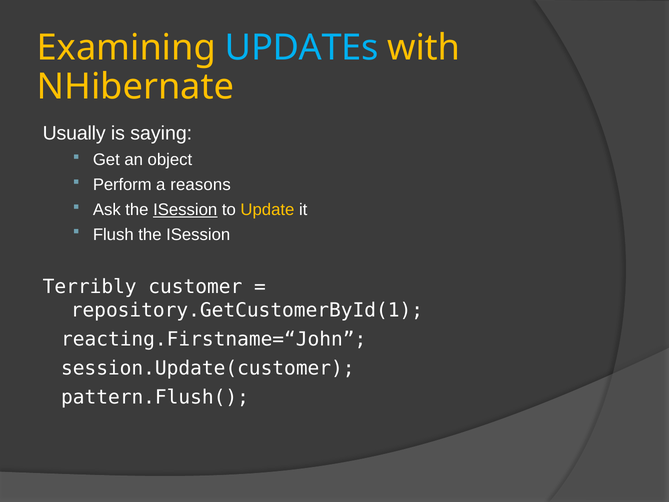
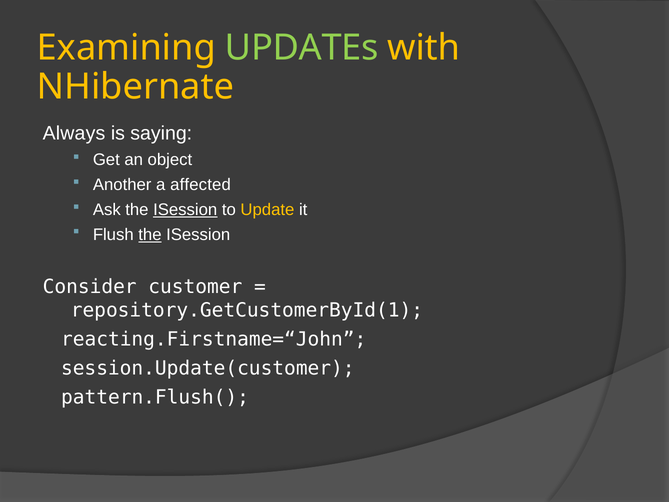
UPDATEs colour: light blue -> light green
Usually: Usually -> Always
Perform: Perform -> Another
reasons: reasons -> affected
the at (150, 234) underline: none -> present
Terribly: Terribly -> Consider
